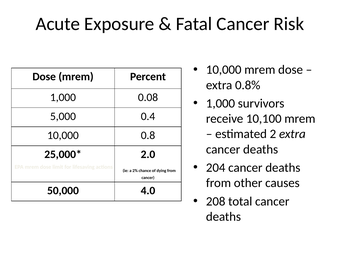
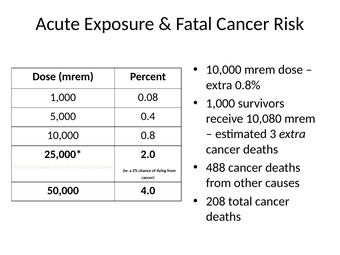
10,100: 10,100 -> 10,080
2: 2 -> 3
204: 204 -> 488
